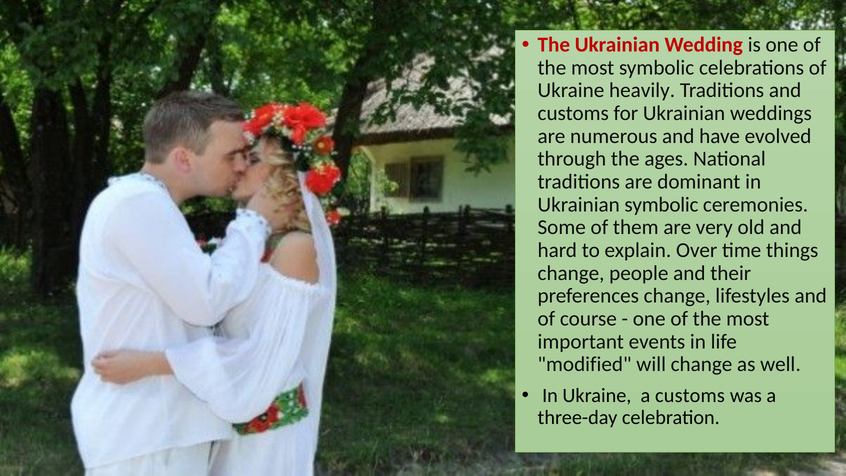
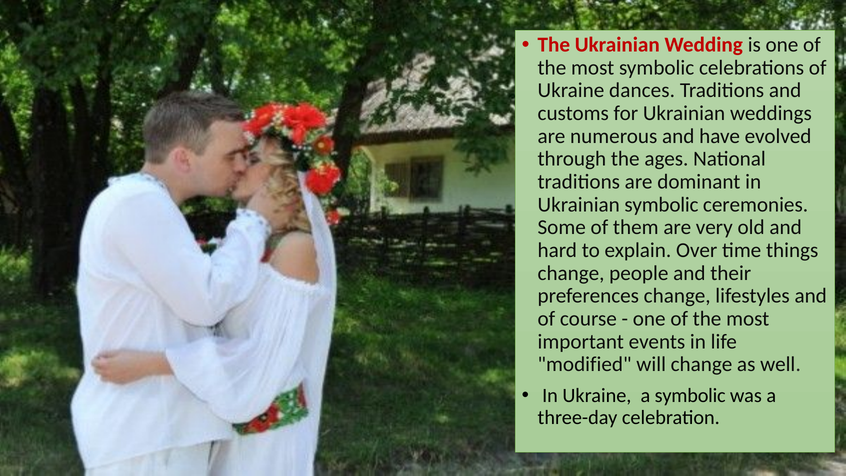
heavily: heavily -> dances
a customs: customs -> symbolic
